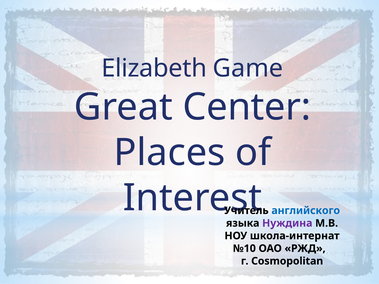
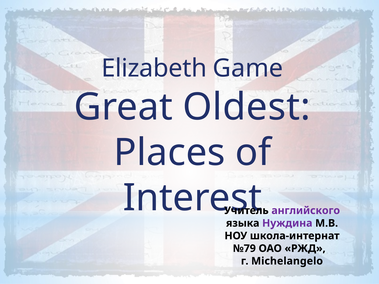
Center: Center -> Oldest
английского colour: blue -> purple
№10: №10 -> №79
Cosmopolitan: Cosmopolitan -> Michelangelo
